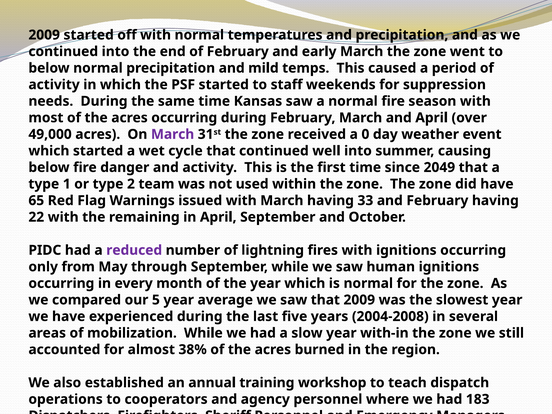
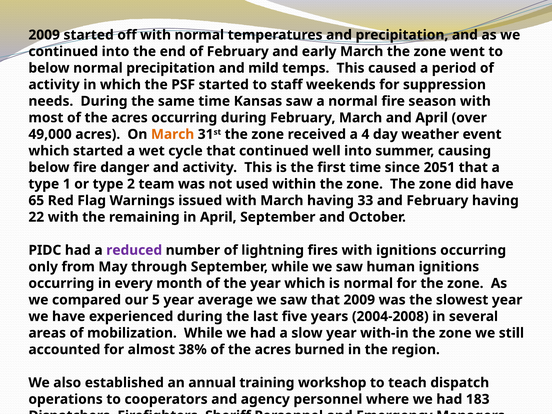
March at (173, 134) colour: purple -> orange
0: 0 -> 4
2049: 2049 -> 2051
